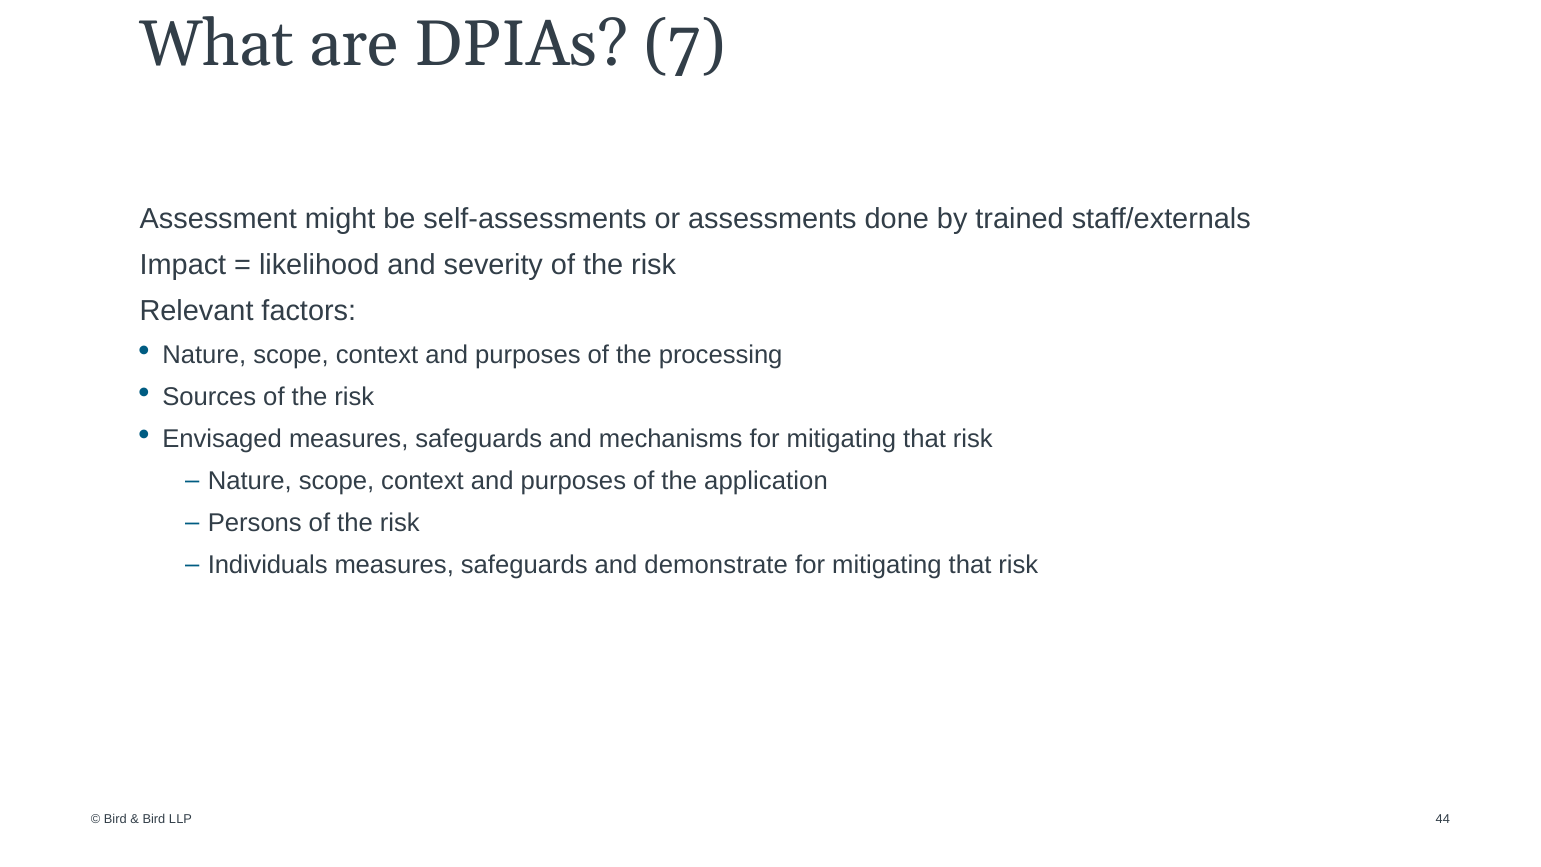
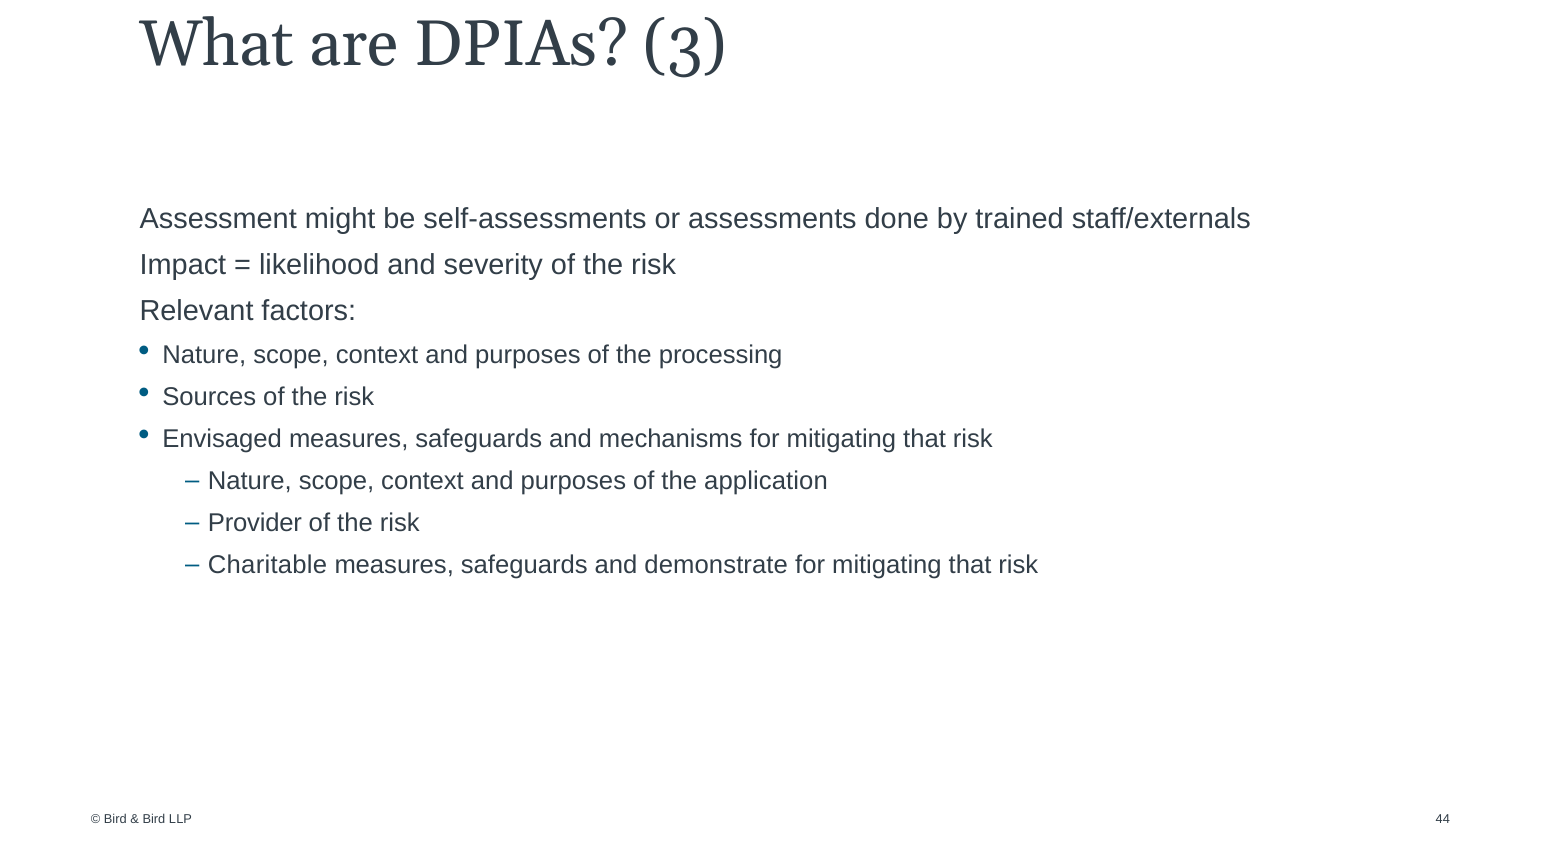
7: 7 -> 3
Persons: Persons -> Provider
Individuals: Individuals -> Charitable
